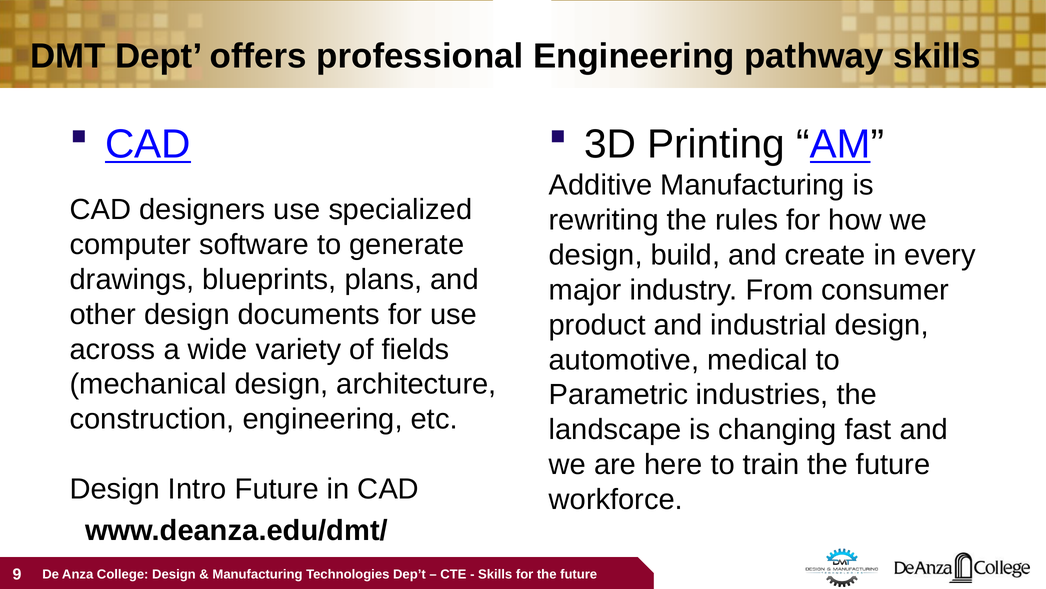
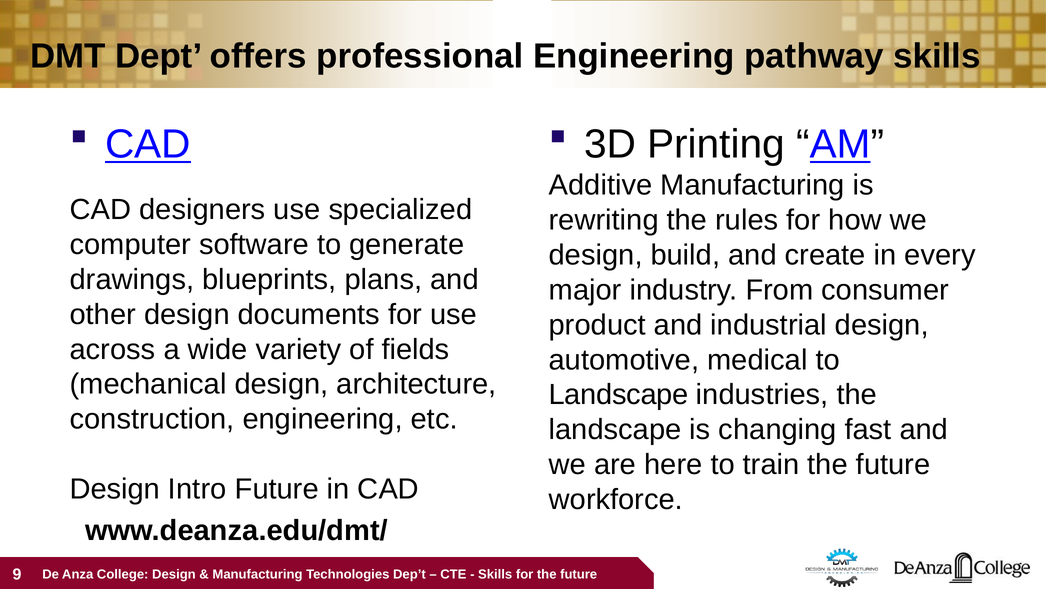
Parametric at (618, 394): Parametric -> Landscape
